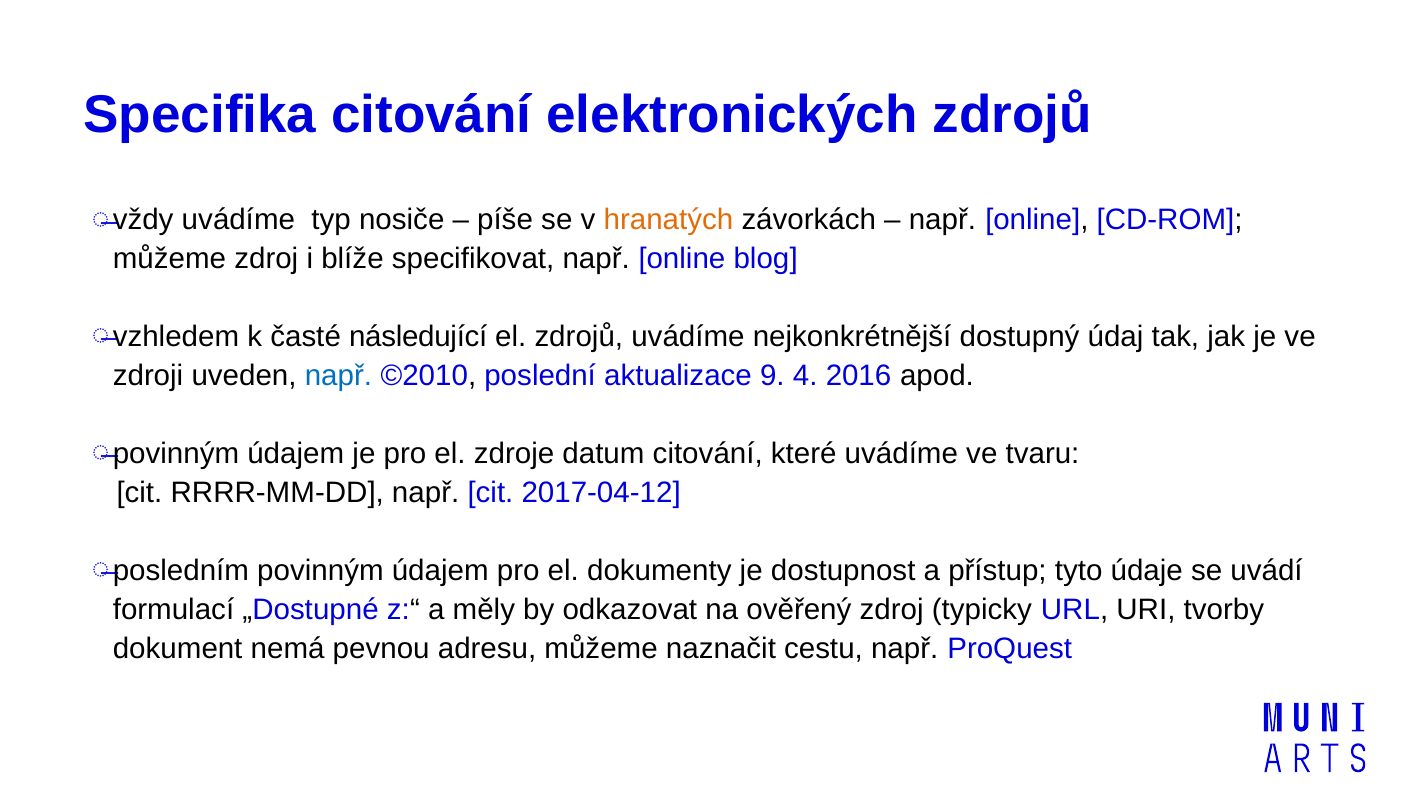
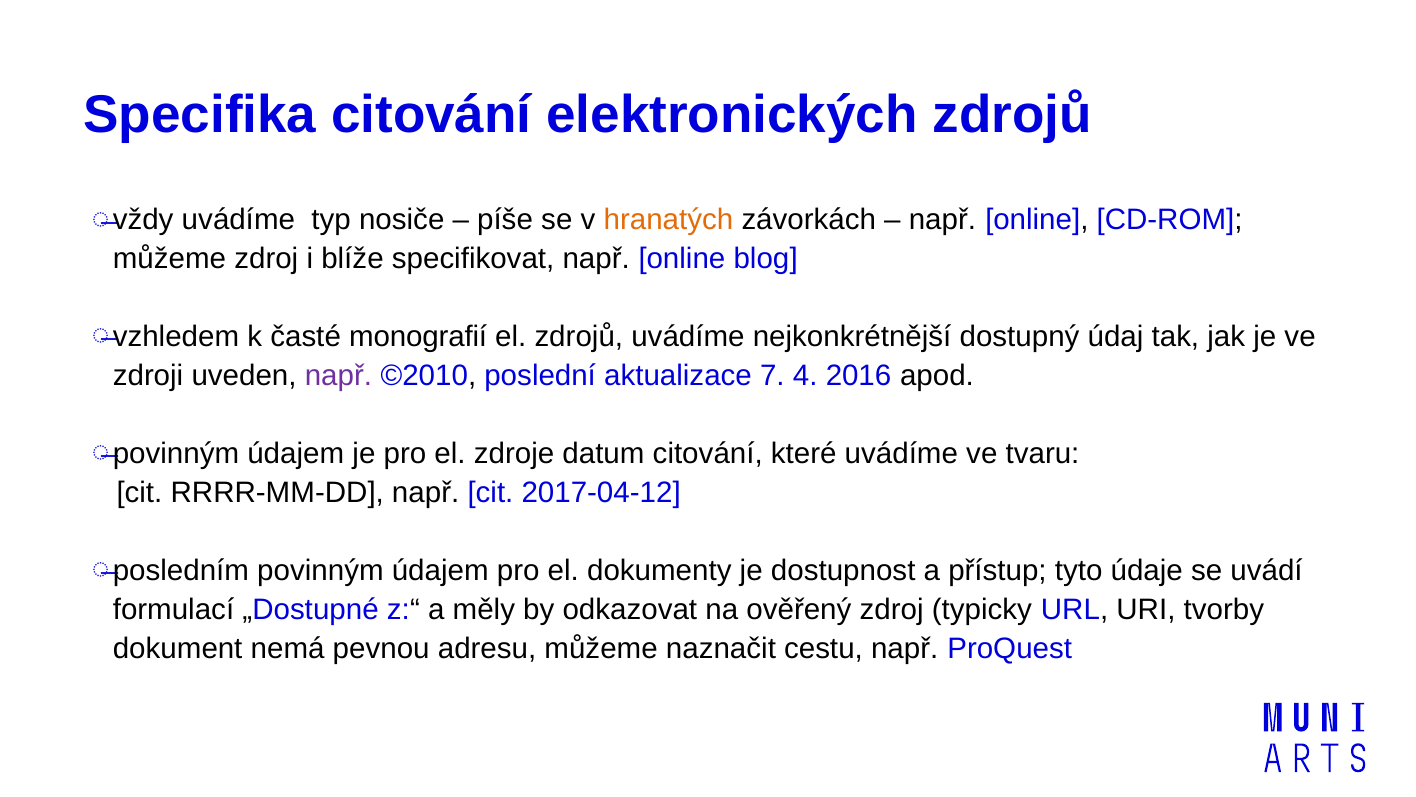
následující: následující -> monografií
např at (338, 376) colour: blue -> purple
9: 9 -> 7
